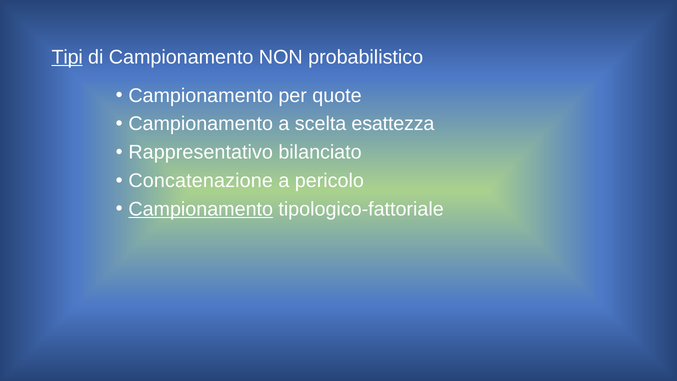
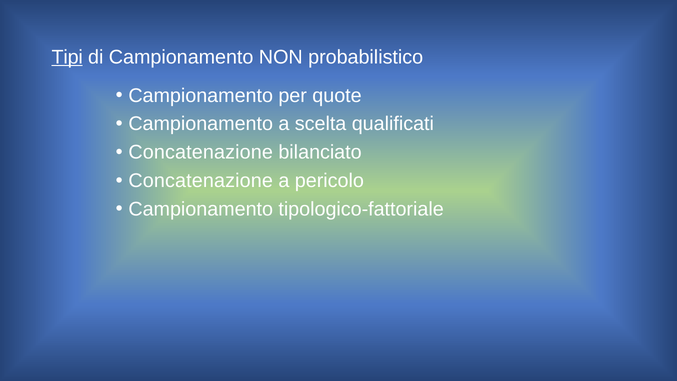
esattezza: esattezza -> qualificati
Rappresentativo at (201, 152): Rappresentativo -> Concatenazione
Campionamento at (201, 209) underline: present -> none
